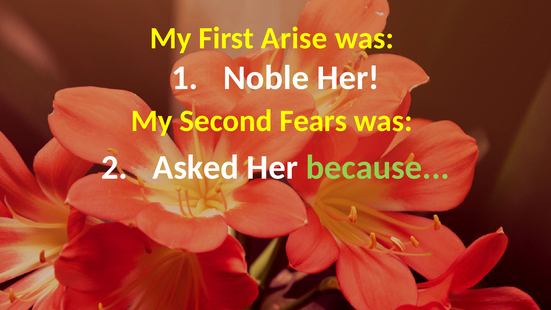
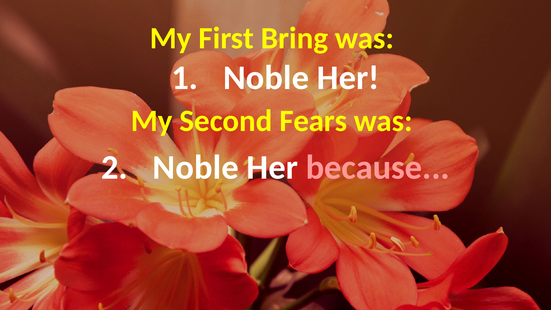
Arise: Arise -> Bring
Asked at (196, 167): Asked -> Noble
because colour: light green -> pink
